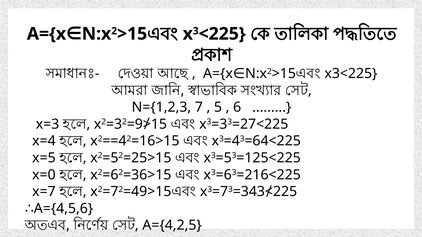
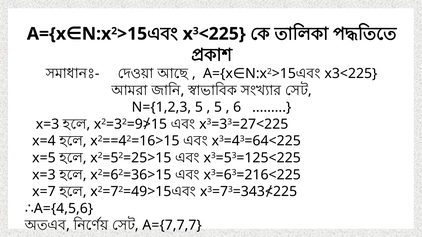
N={1,2,3 7: 7 -> 5
x=0 at (44, 175): x=0 -> x=3
A={4,2,5: A={4,2,5 -> A={7,7,7
